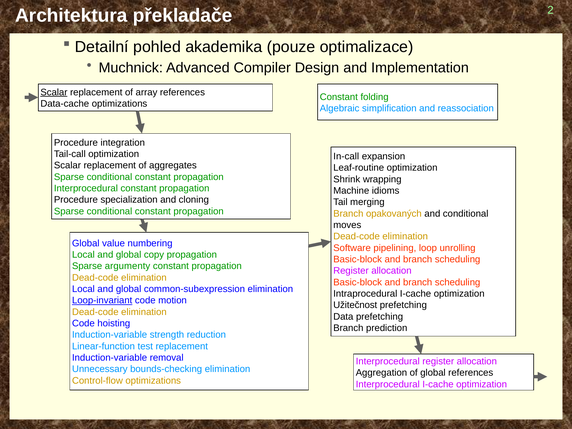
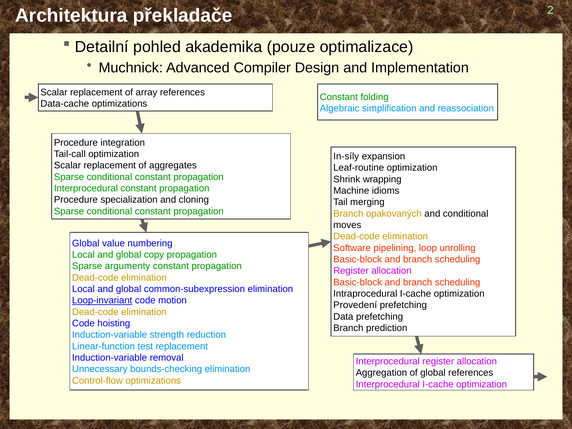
Scalar at (54, 92) underline: present -> none
In-call: In-call -> In-síly
Užitečnost: Užitečnost -> Provedení
